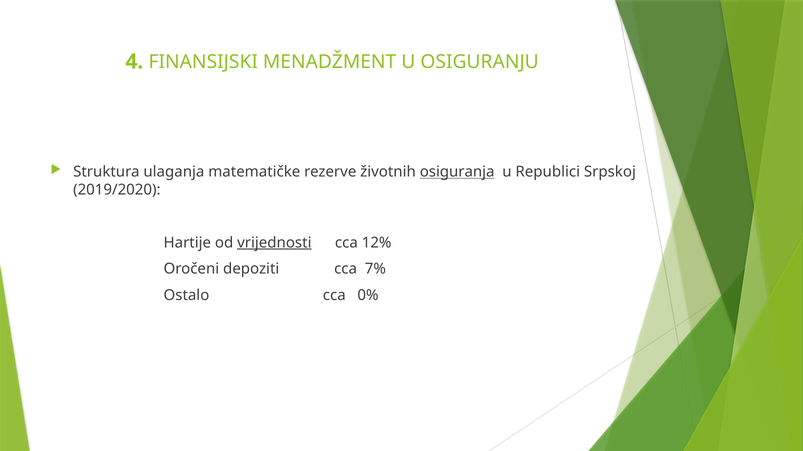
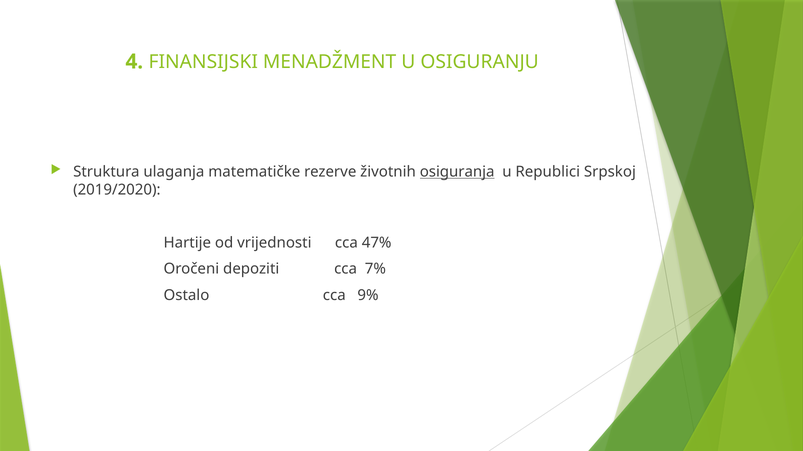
vrijednosti underline: present -> none
12%: 12% -> 47%
0%: 0% -> 9%
